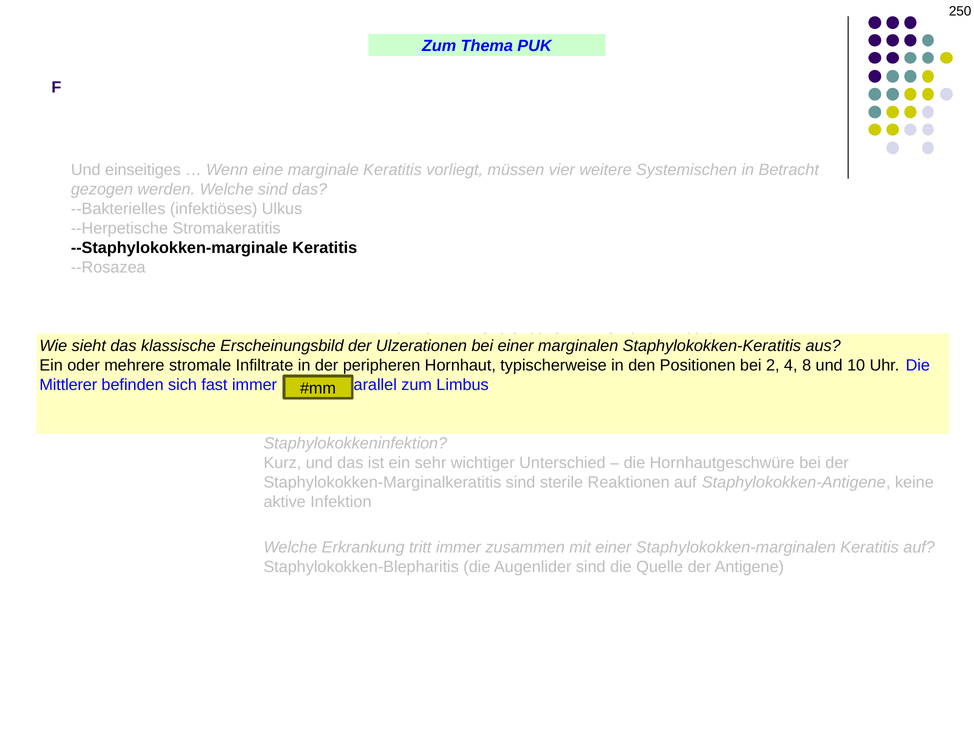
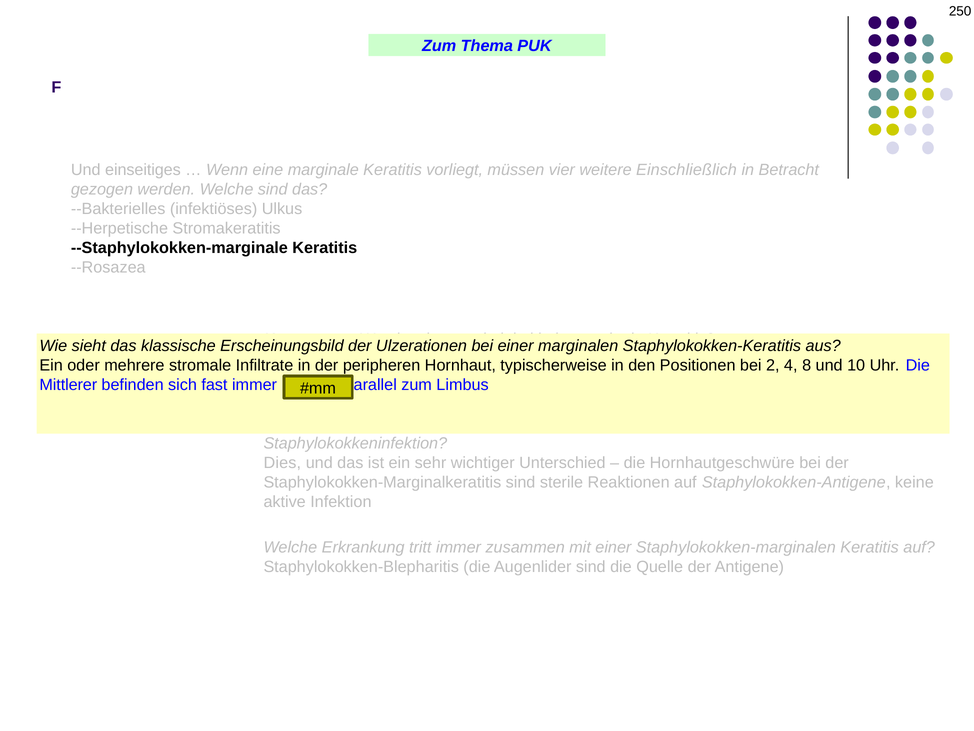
Systemischen: Systemischen -> Einschließlich
Kurz at (282, 462): Kurz -> Dies
